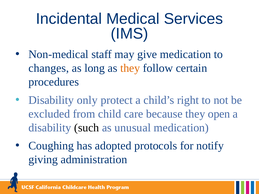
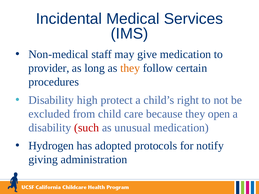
changes: changes -> provider
only: only -> high
such colour: black -> red
Coughing: Coughing -> Hydrogen
